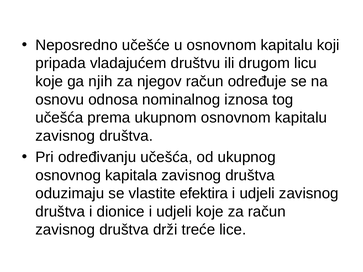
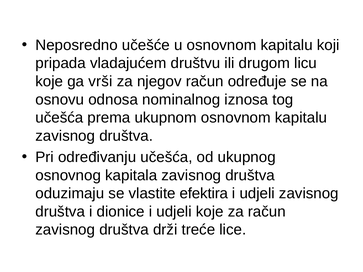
njih: njih -> vrši
